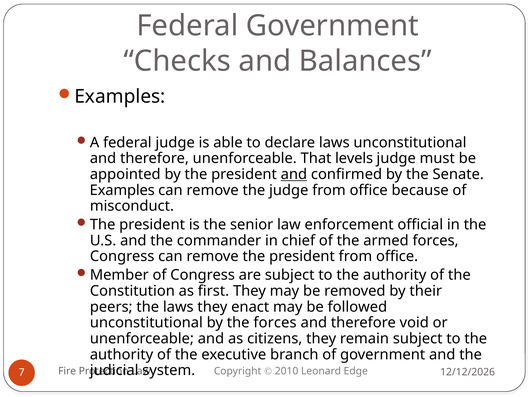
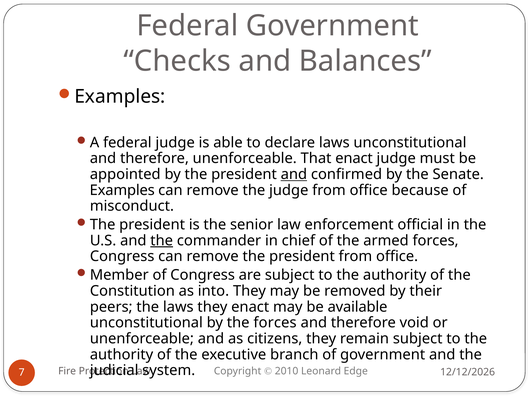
That levels: levels -> enact
the at (162, 240) underline: none -> present
first: first -> into
followed: followed -> available
